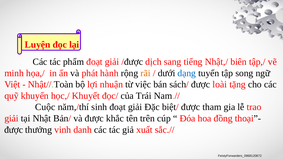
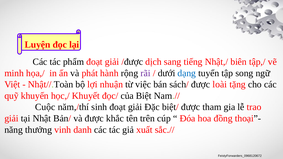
rãi colour: orange -> purple
Trái: Trái -> Biệt
được at (14, 130): được -> năng
